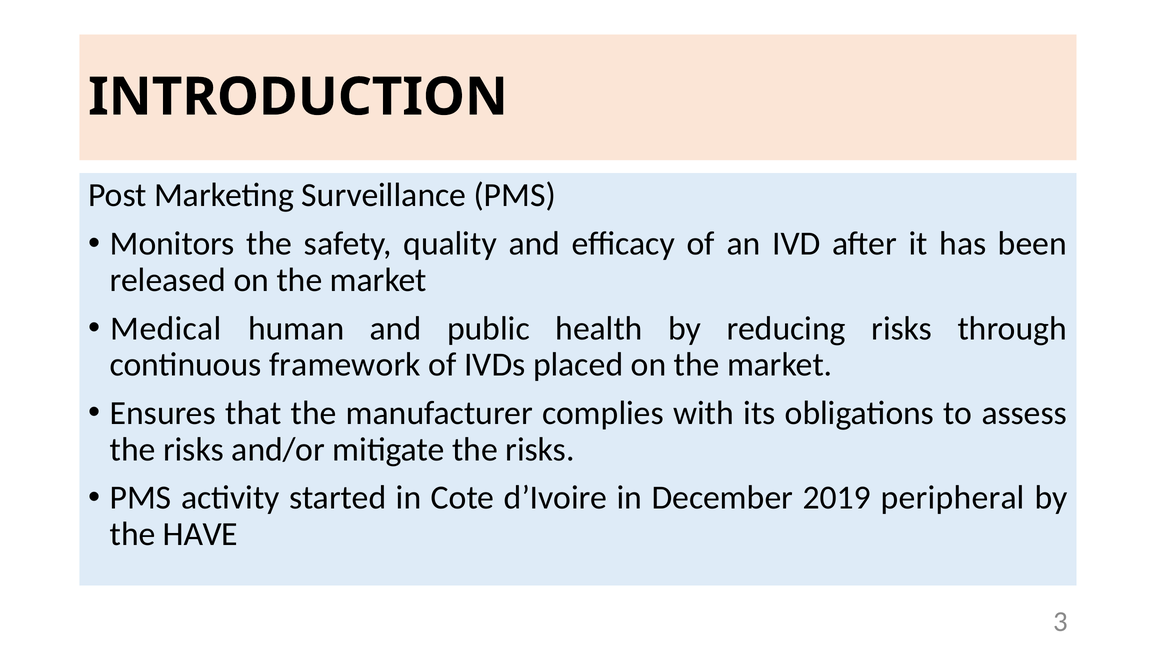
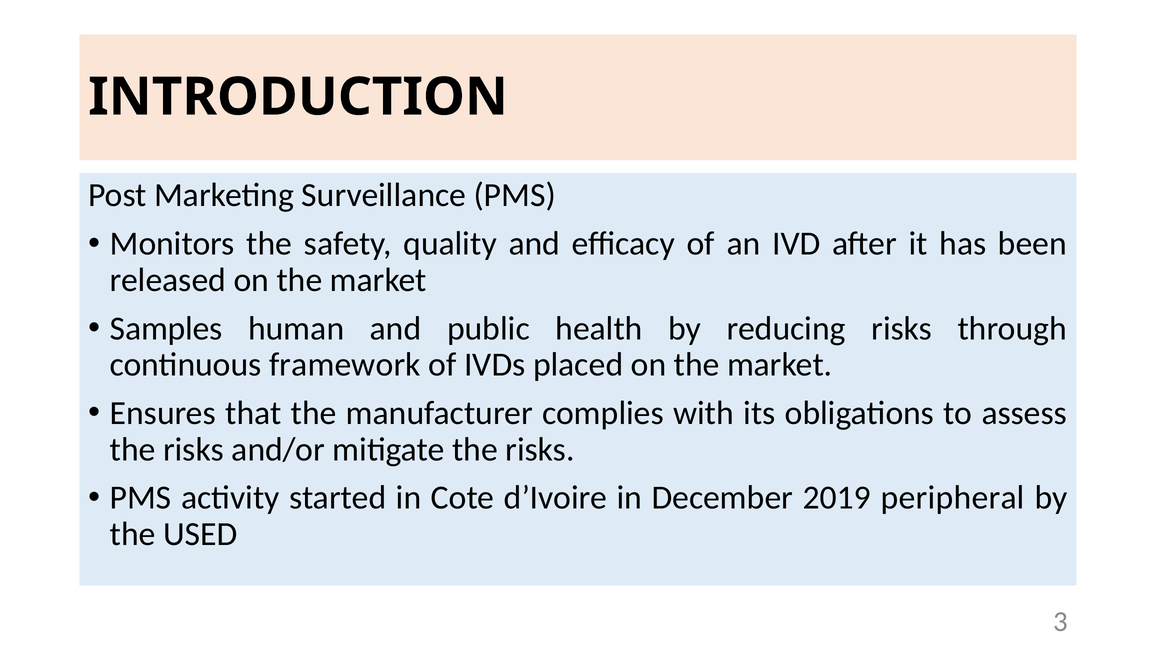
Medical: Medical -> Samples
HAVE: HAVE -> USED
